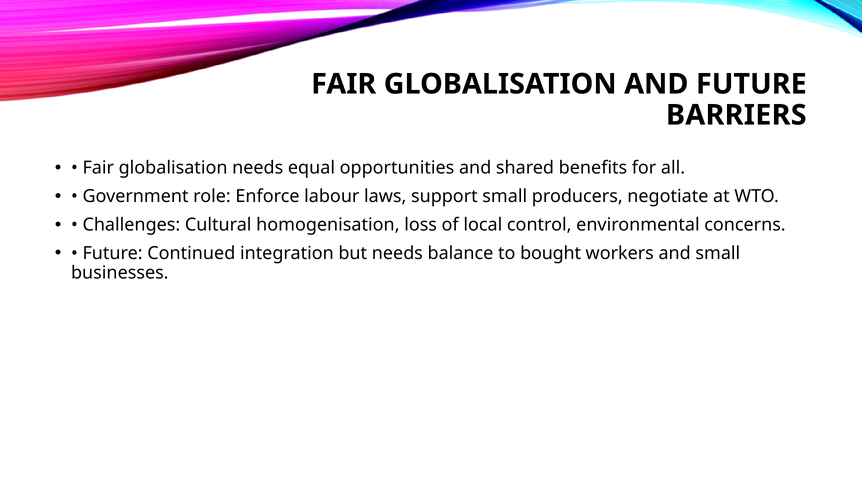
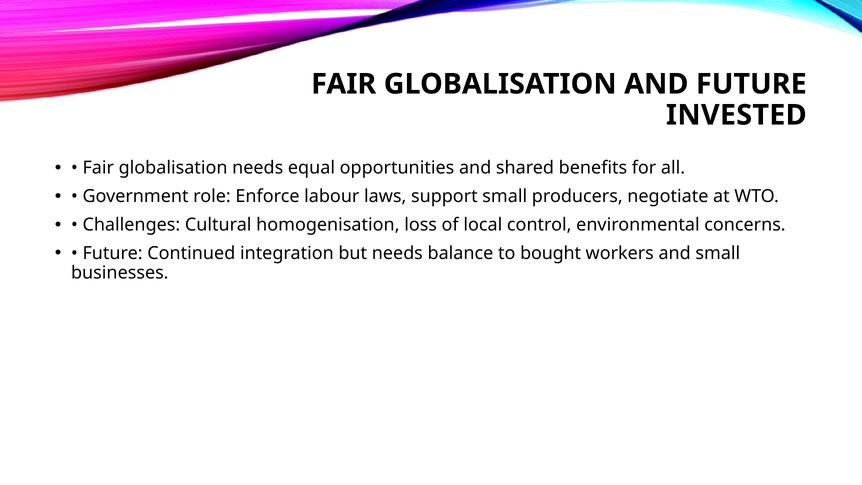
BARRIERS: BARRIERS -> INVESTED
